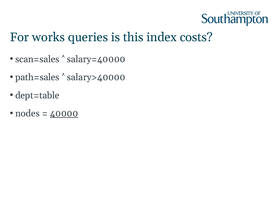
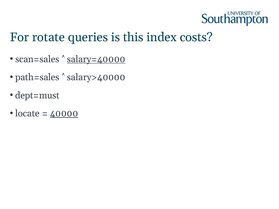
works: works -> rotate
salary=40000 underline: none -> present
dept=table: dept=table -> dept=must
nodes: nodes -> locate
